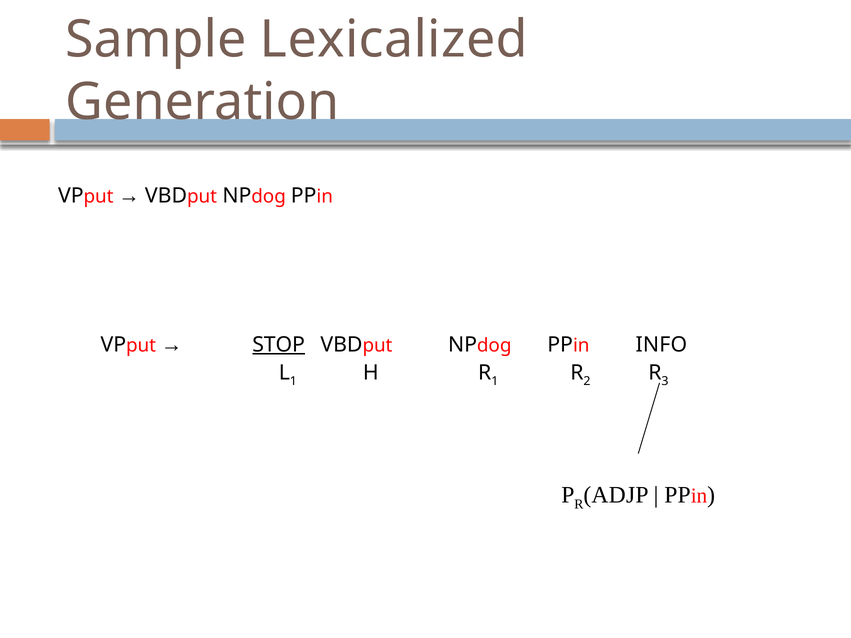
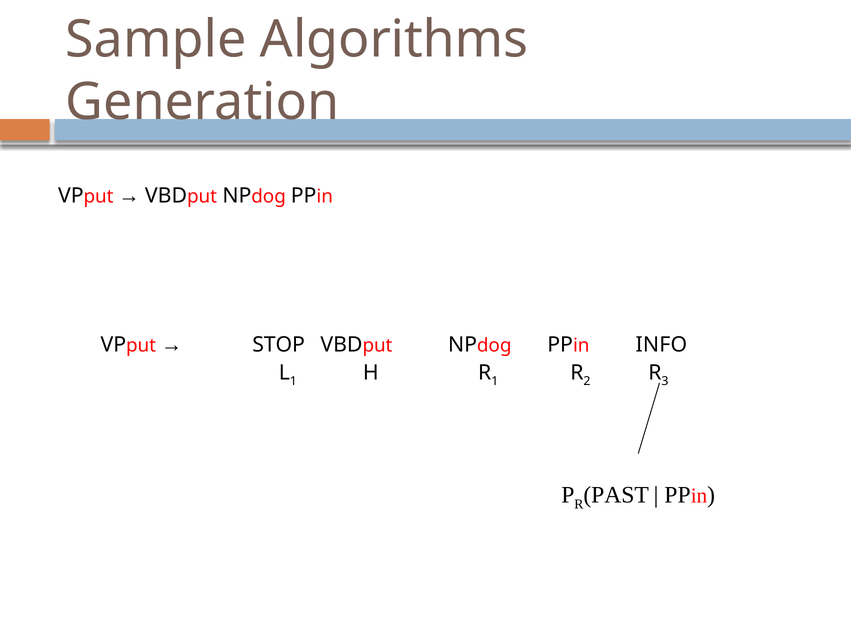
Lexicalized: Lexicalized -> Algorithms
STOP underline: present -> none
ADJP: ADJP -> PAST
